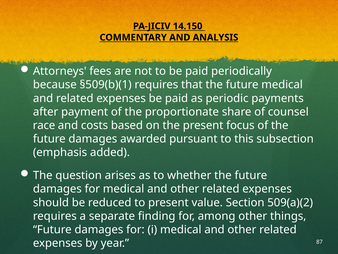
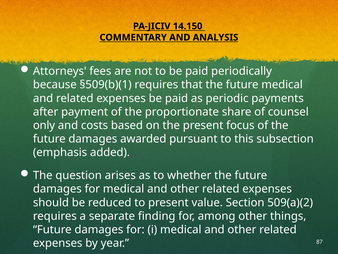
race: race -> only
